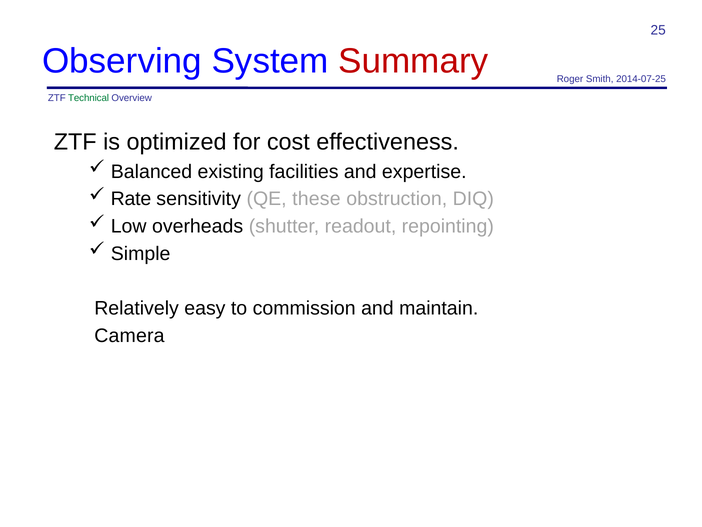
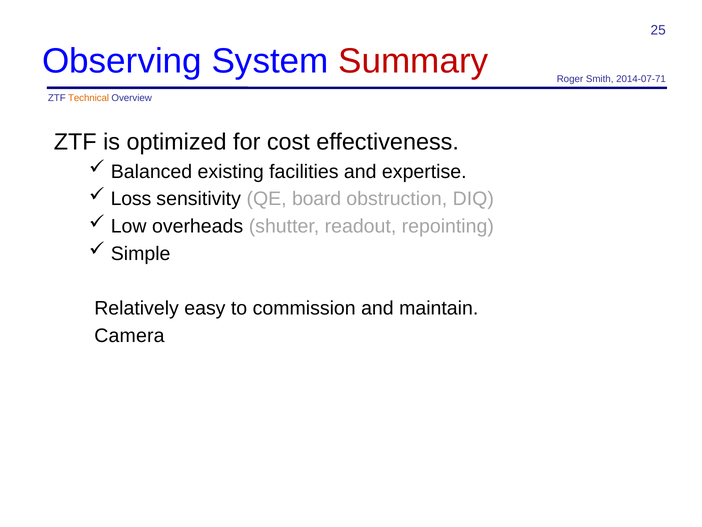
2014-07-25: 2014-07-25 -> 2014-07-71
Technical colour: green -> orange
Rate: Rate -> Loss
these: these -> board
